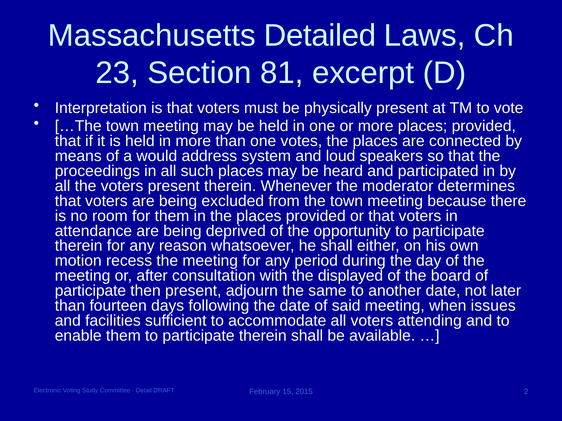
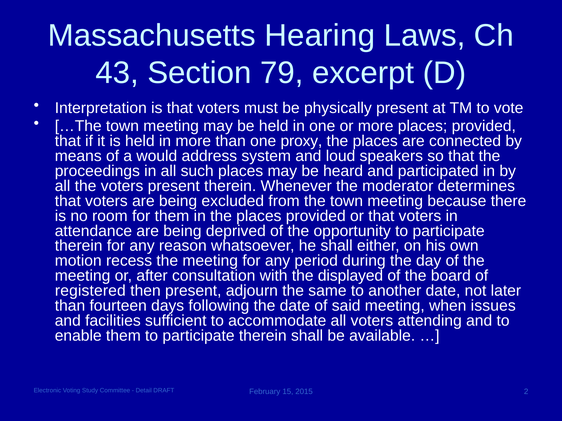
Detailed: Detailed -> Hearing
23: 23 -> 43
81: 81 -> 79
votes: votes -> proxy
participate at (90, 291): participate -> registered
